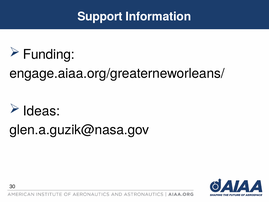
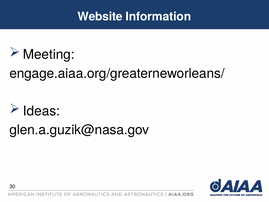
Support: Support -> Website
Funding: Funding -> Meeting
